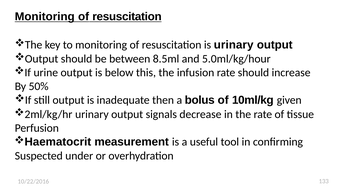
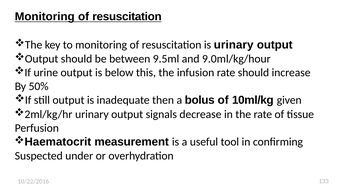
8.5ml: 8.5ml -> 9.5ml
5.0ml/kg/hour: 5.0ml/kg/hour -> 9.0ml/kg/hour
